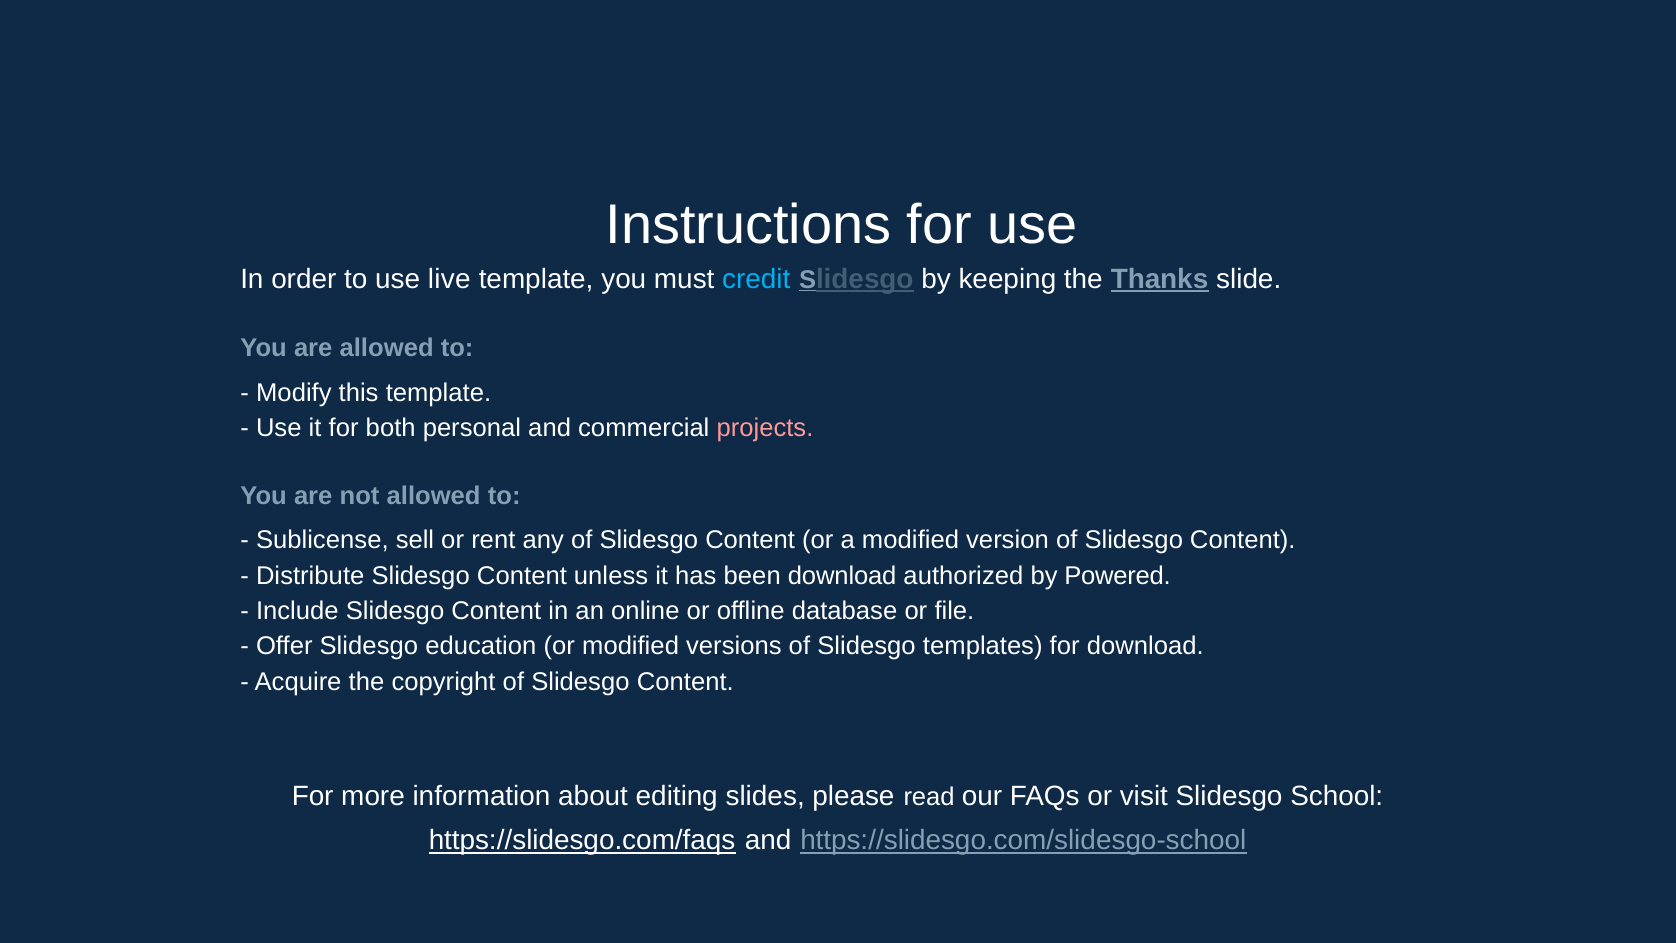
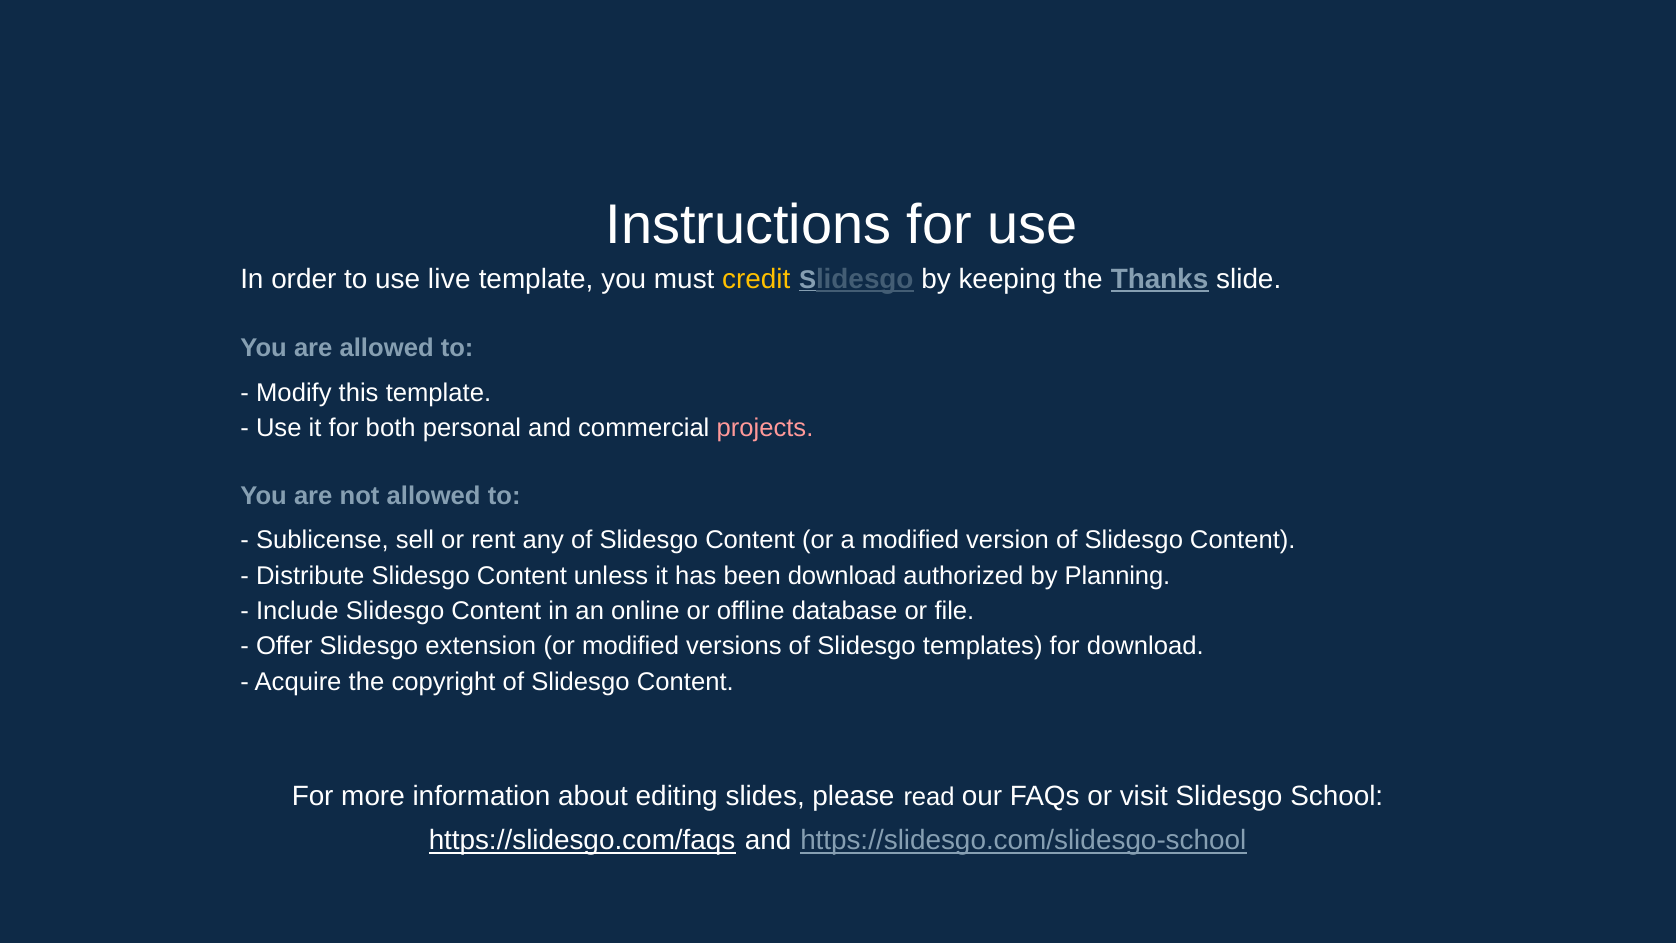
credit colour: light blue -> yellow
Powered: Powered -> Planning
education: education -> extension
